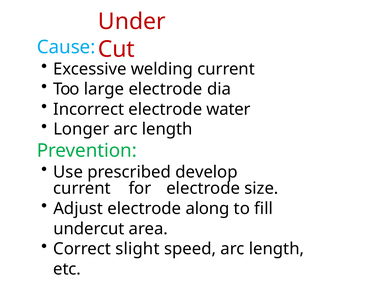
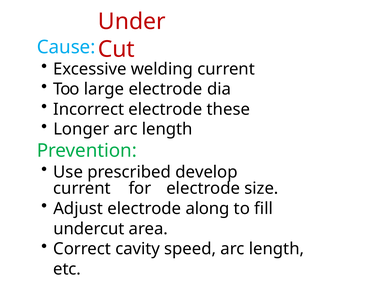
water: water -> these
slight: slight -> cavity
